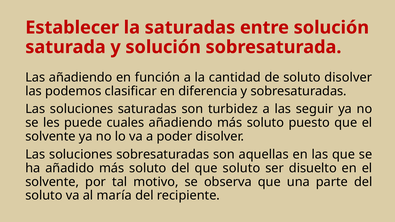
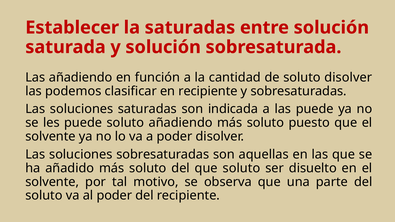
en diferencia: diferencia -> recipiente
turbidez: turbidez -> indicada
las seguir: seguir -> puede
puede cuales: cuales -> soluto
al maría: maría -> poder
